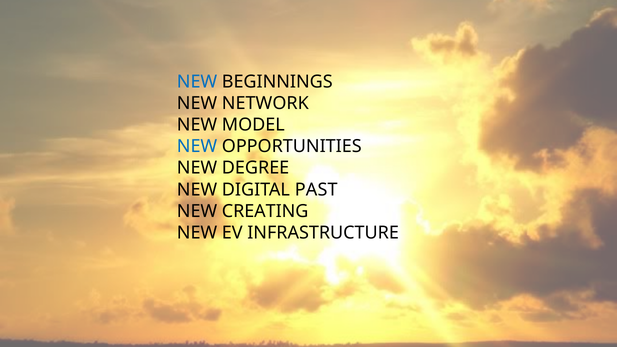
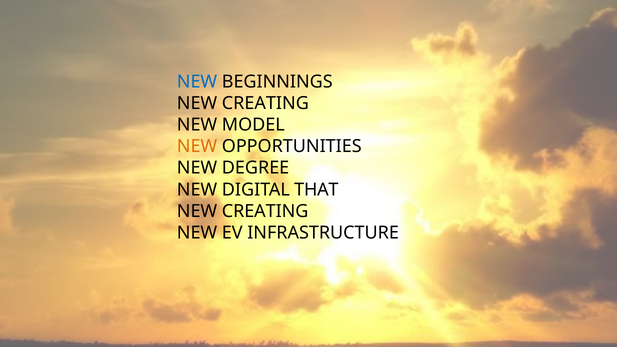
NETWORK at (265, 103): NETWORK -> CREATING
NEW at (197, 146) colour: blue -> orange
PAST: PAST -> THAT
